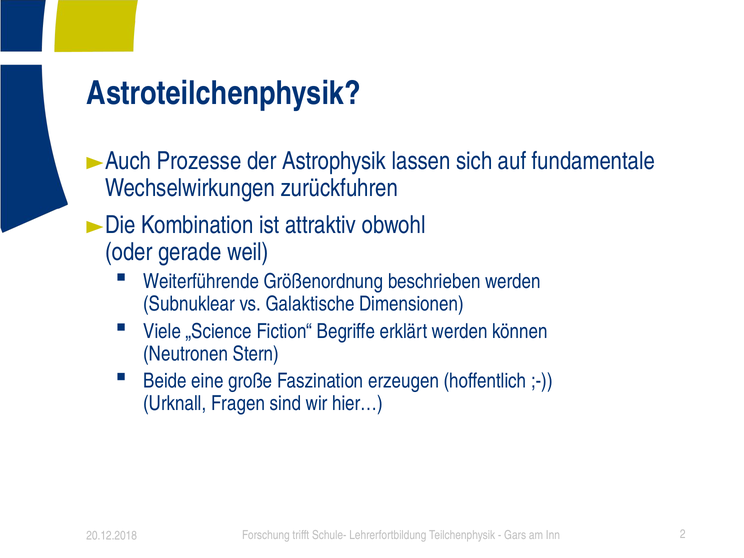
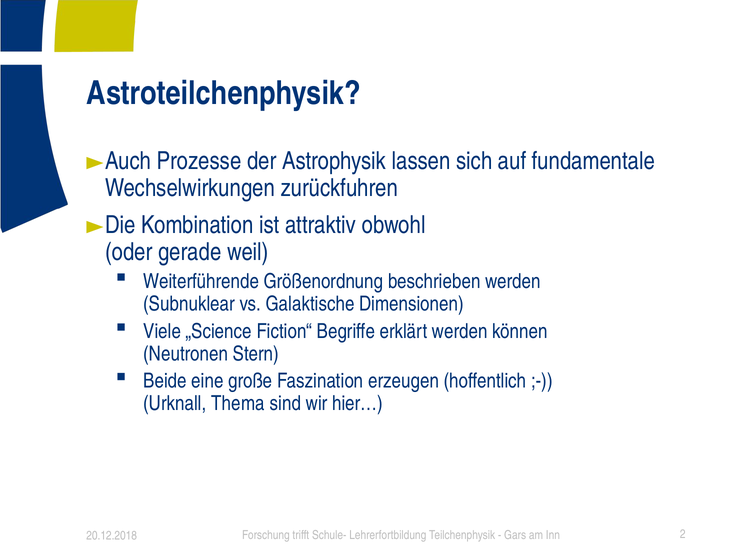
Fragen: Fragen -> Thema
